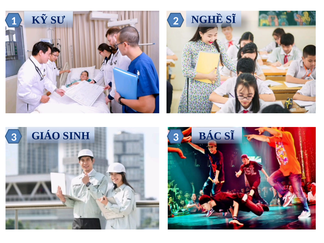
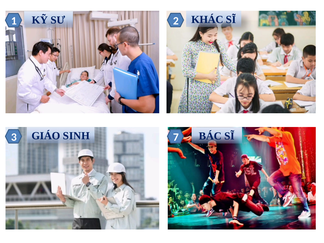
NGHỀ: NGHỀ -> KHÁC
3 3: 3 -> 7
